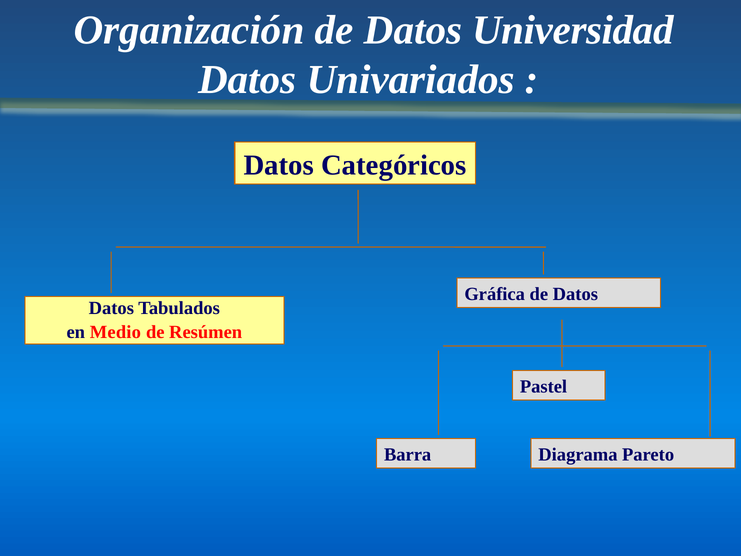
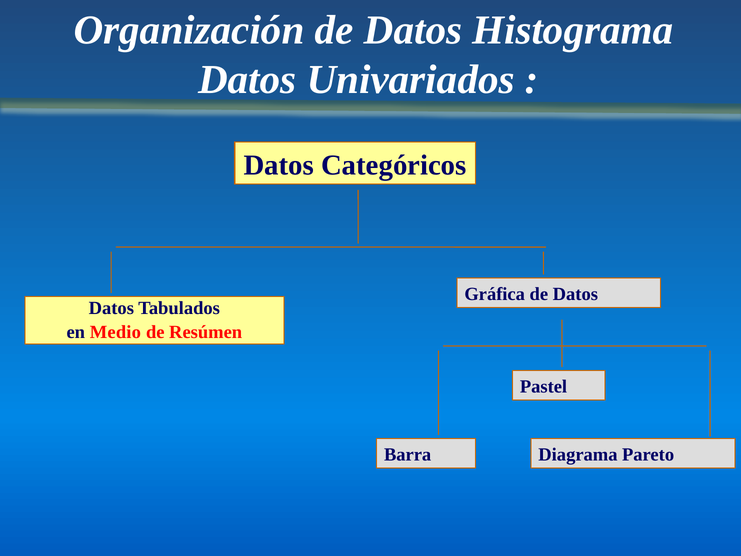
Universidad: Universidad -> Histograma
